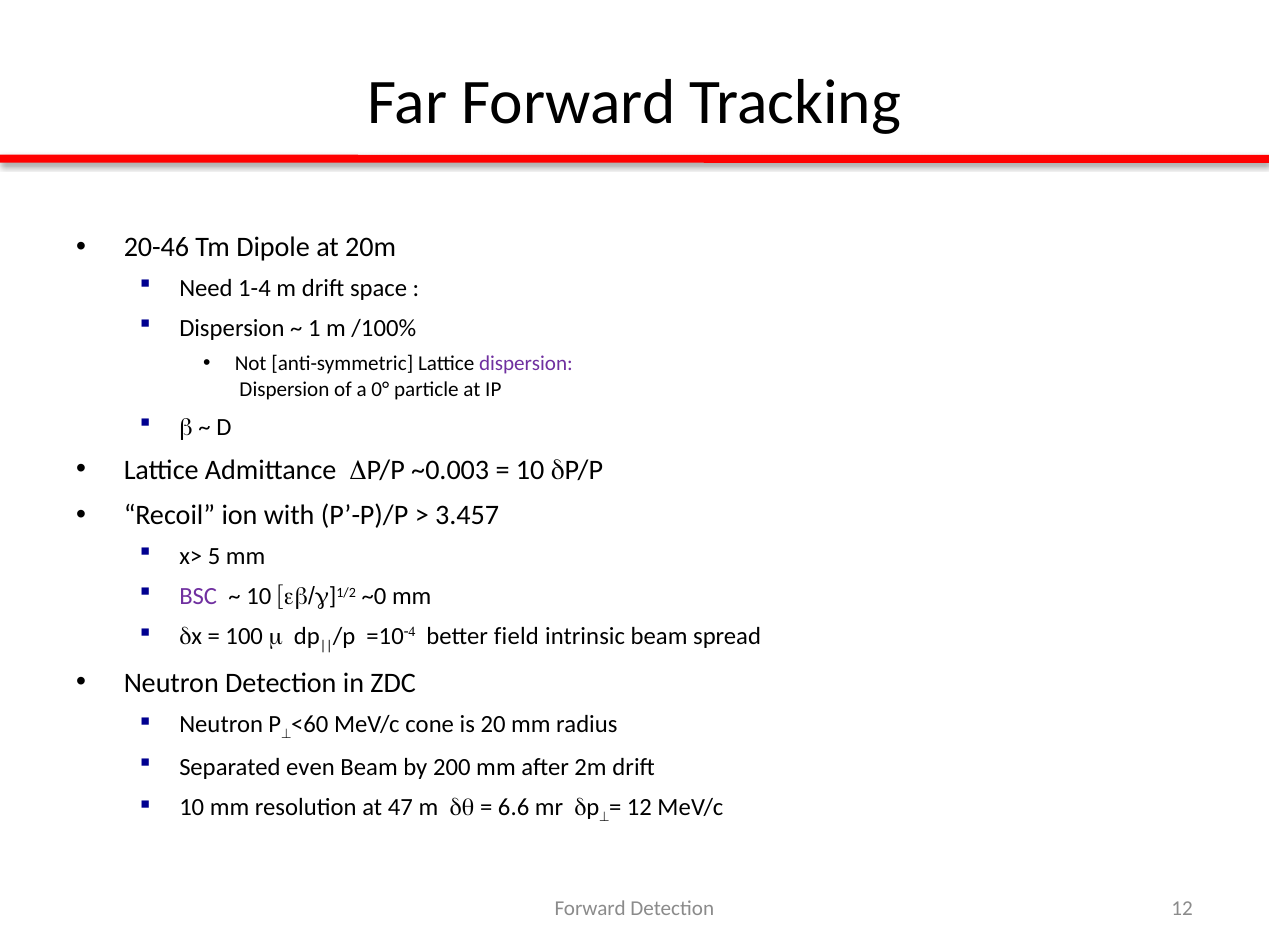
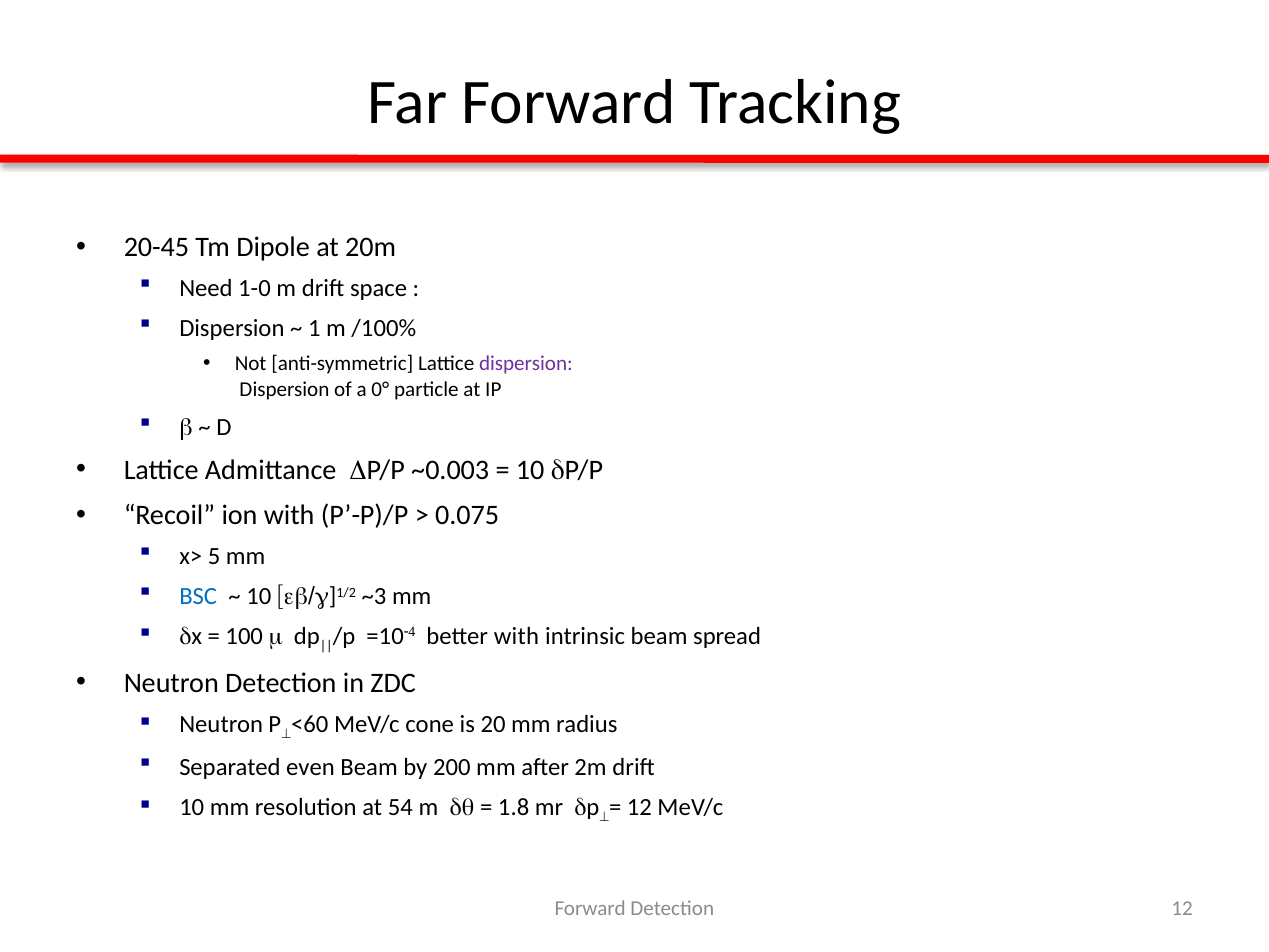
20-46: 20-46 -> 20-45
1-4: 1-4 -> 1-0
3.457: 3.457 -> 0.075
BSC colour: purple -> blue
~0: ~0 -> ~3
better field: field -> with
47: 47 -> 54
6.6: 6.6 -> 1.8
